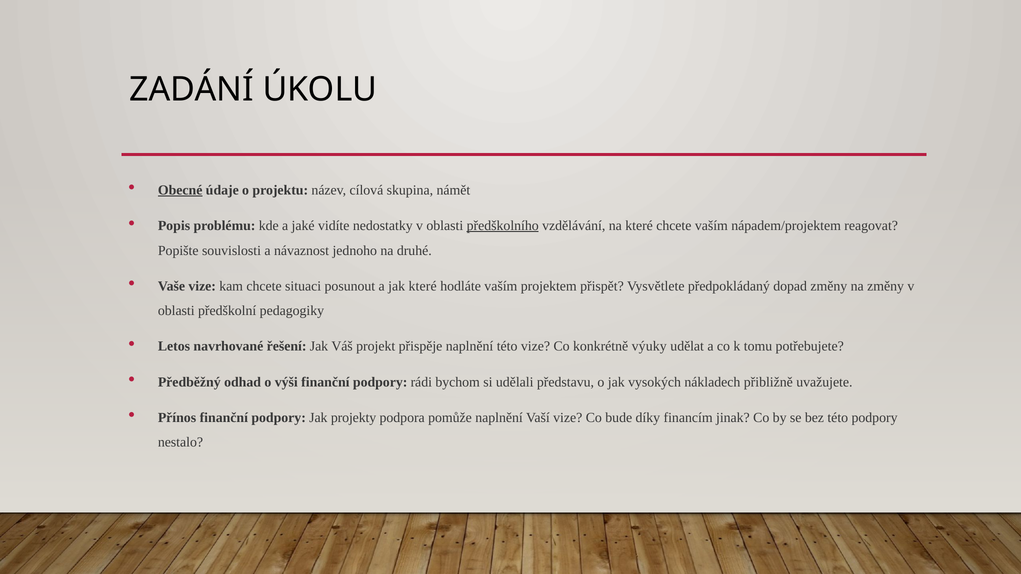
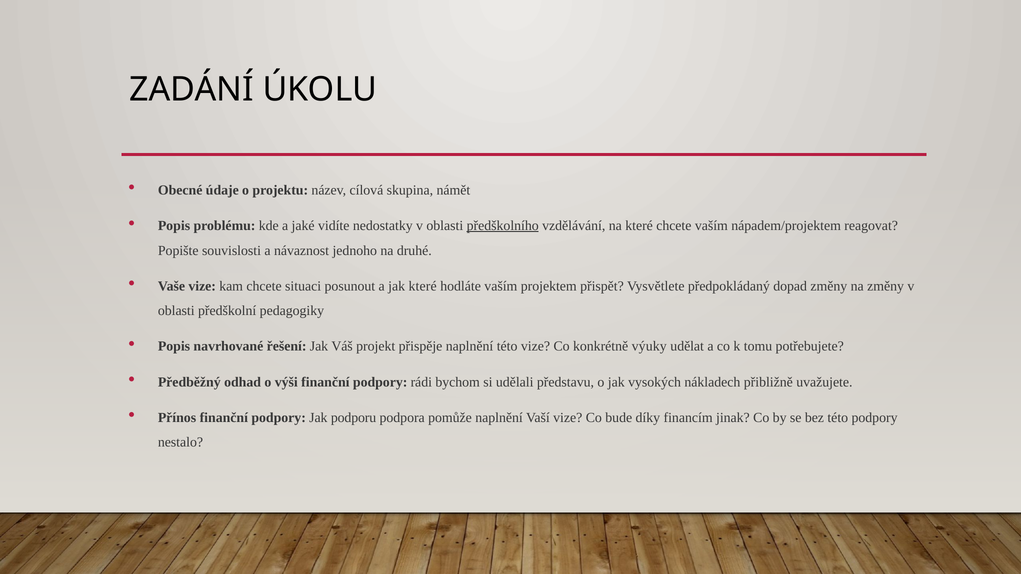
Obecné underline: present -> none
Letos at (174, 347): Letos -> Popis
projekty: projekty -> podporu
